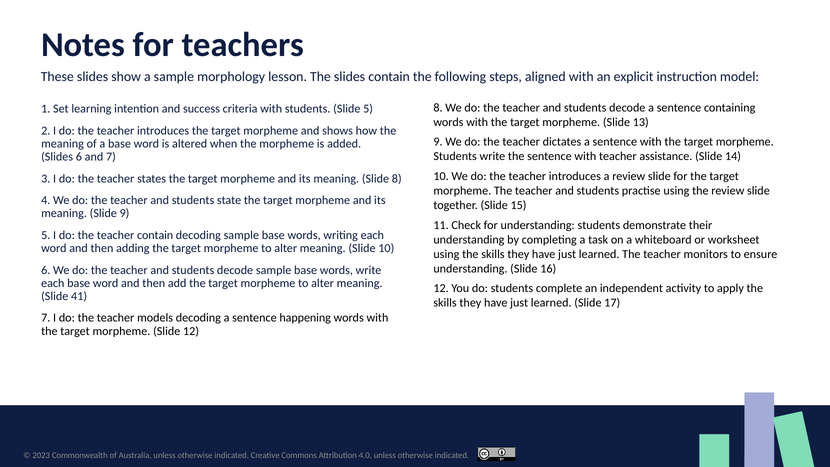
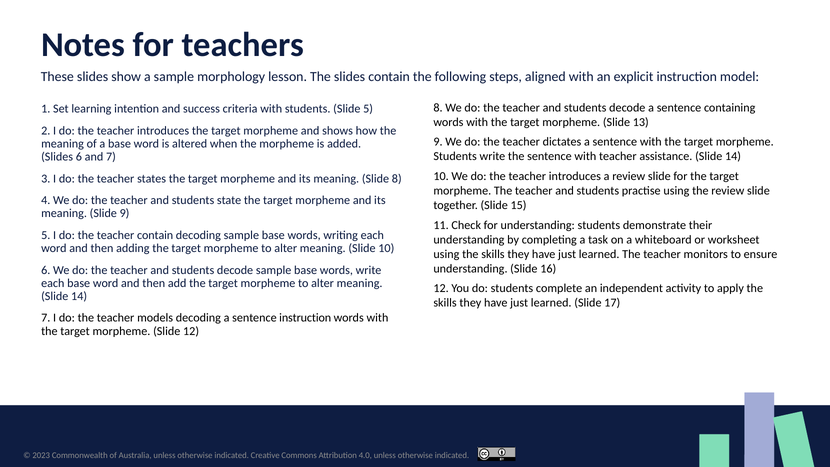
41 at (79, 296): 41 -> 14
sentence happening: happening -> instruction
